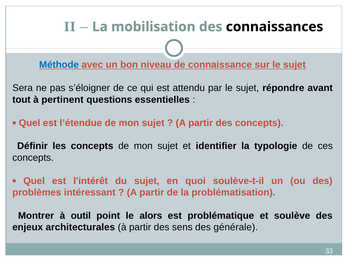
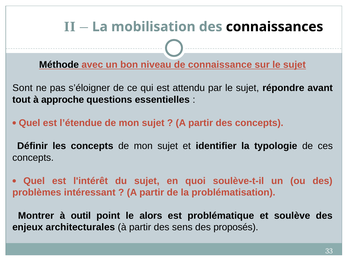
Méthode colour: blue -> black
Sera: Sera -> Sont
pertinent: pertinent -> approche
générale: générale -> proposés
